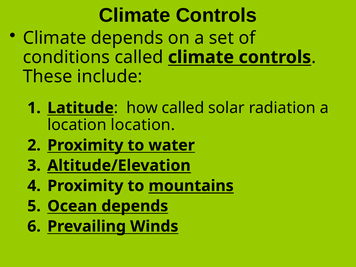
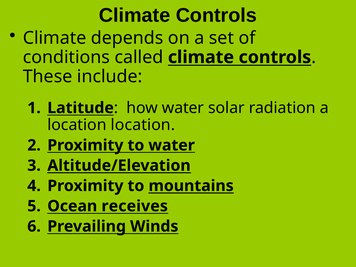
how called: called -> water
Ocean depends: depends -> receives
